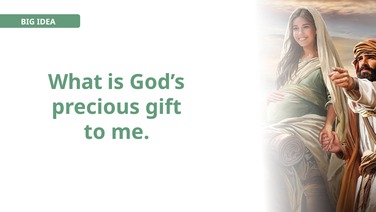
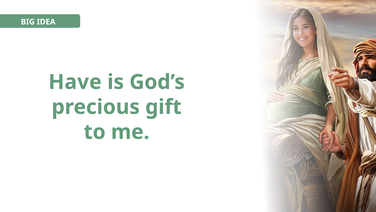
What: What -> Have
